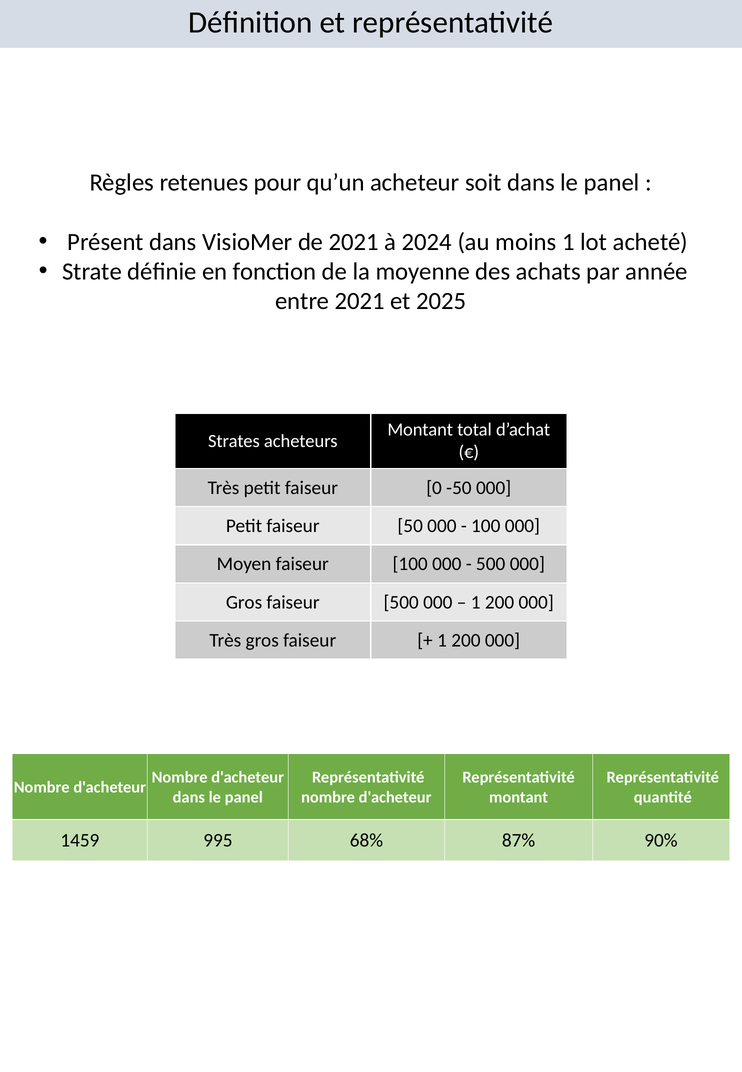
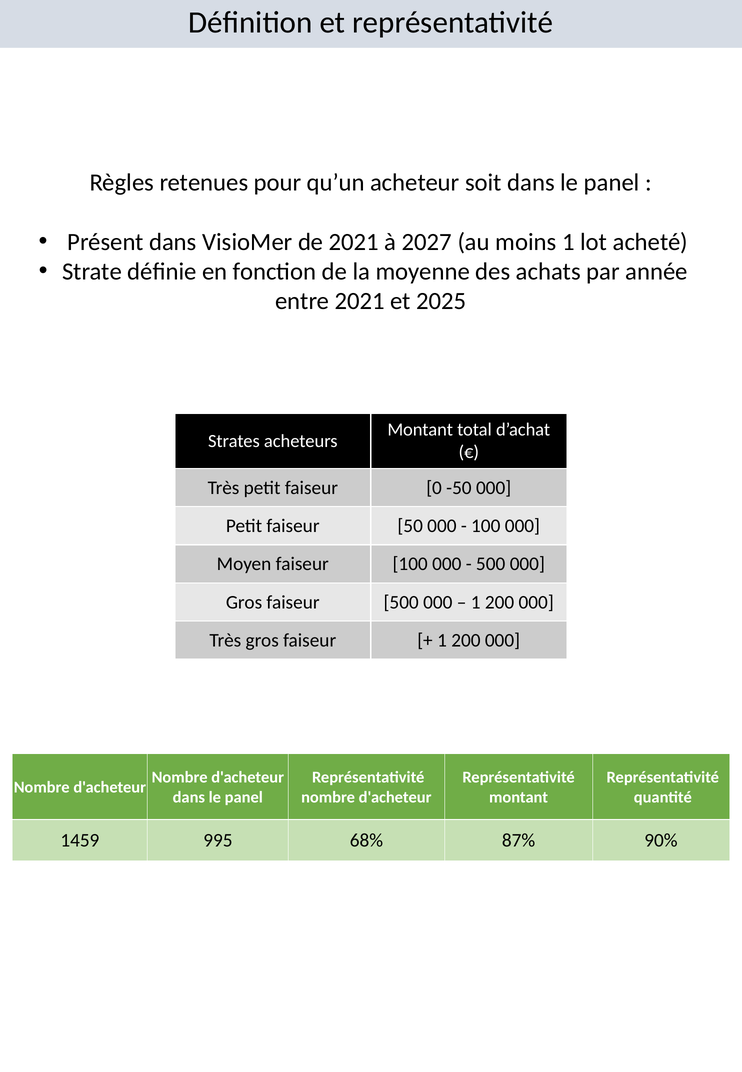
2024: 2024 -> 2027
